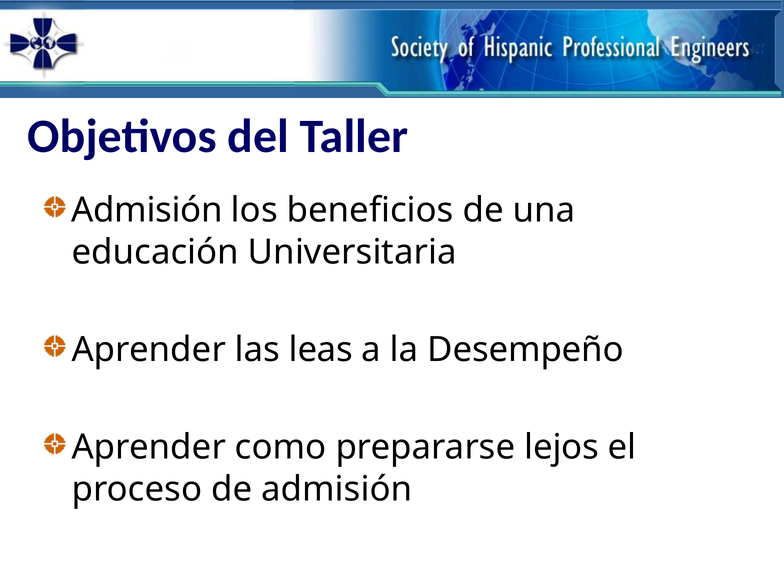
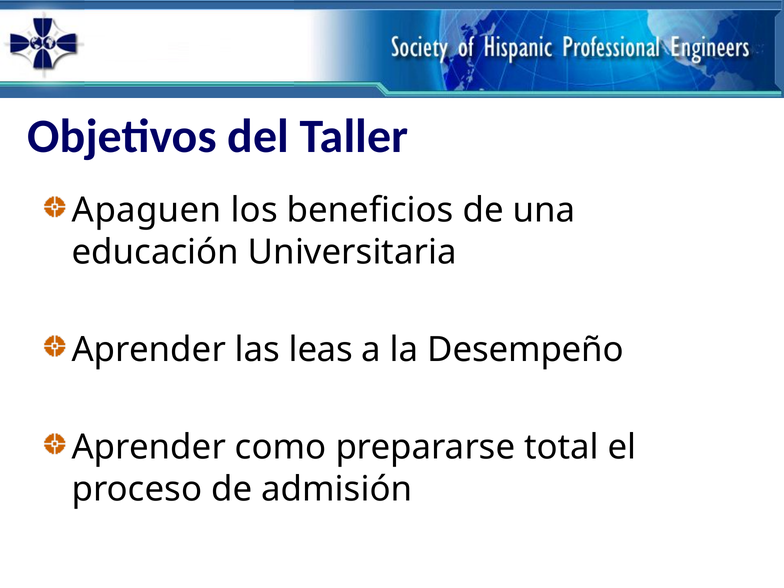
Admisión at (147, 210): Admisión -> Apaguen
lejos: lejos -> total
